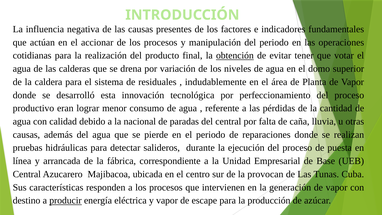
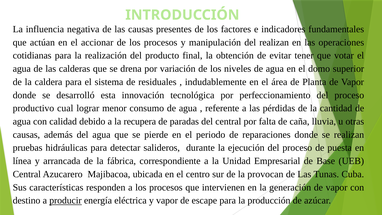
del periodo: periodo -> realizan
obtención underline: present -> none
eran: eran -> cual
nacional: nacional -> recupera
